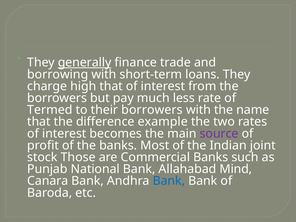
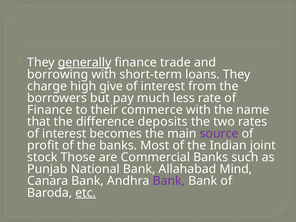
high that: that -> give
Termed at (50, 110): Termed -> Finance
their borrowers: borrowers -> commerce
example: example -> deposits
Bank at (169, 181) colour: blue -> purple
etc underline: none -> present
